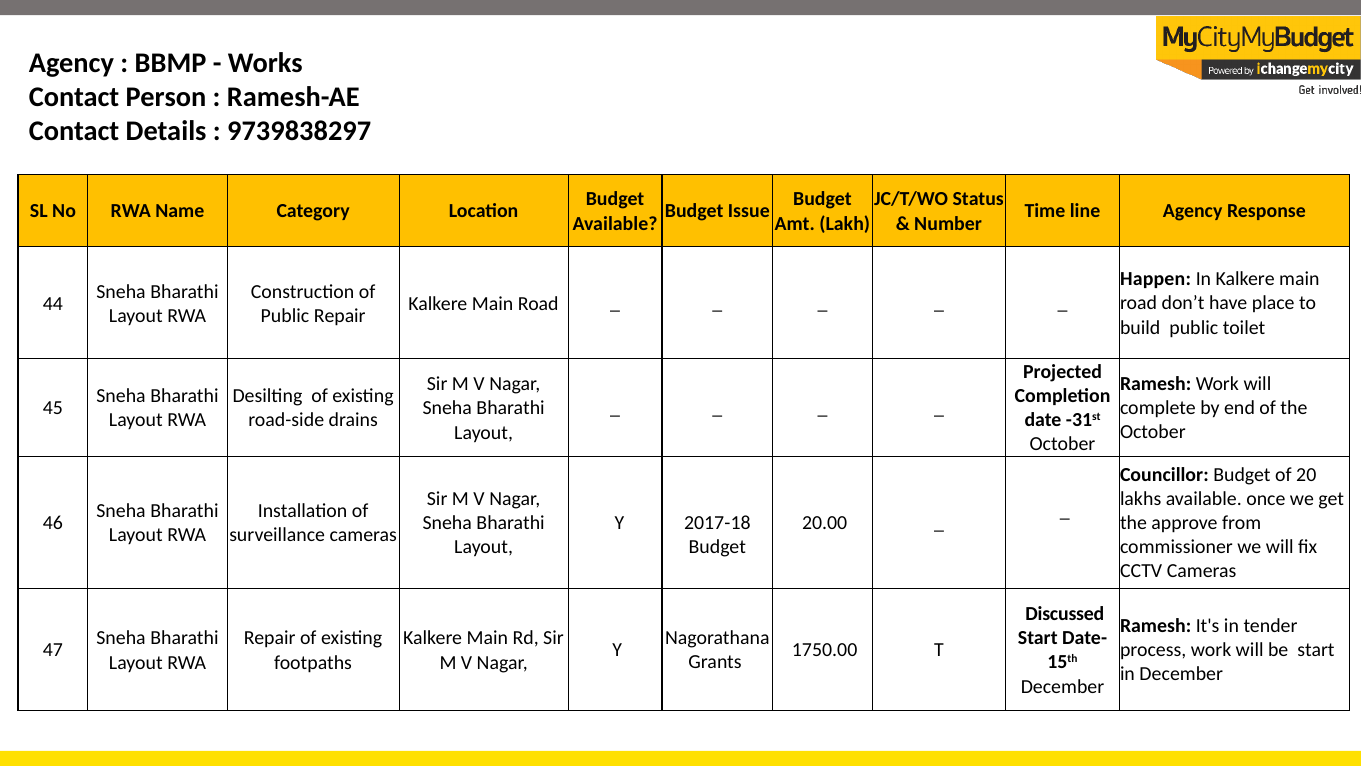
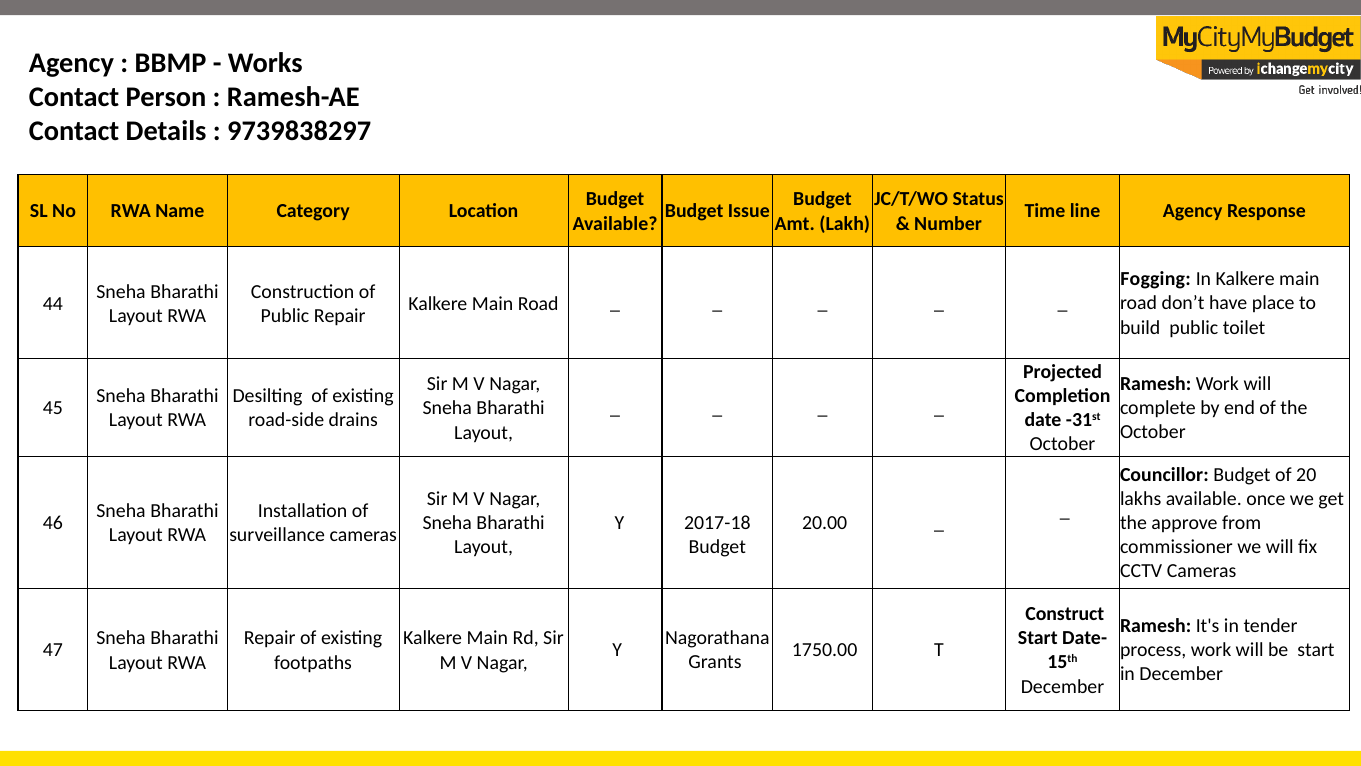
Happen: Happen -> Fogging
Discussed: Discussed -> Construct
